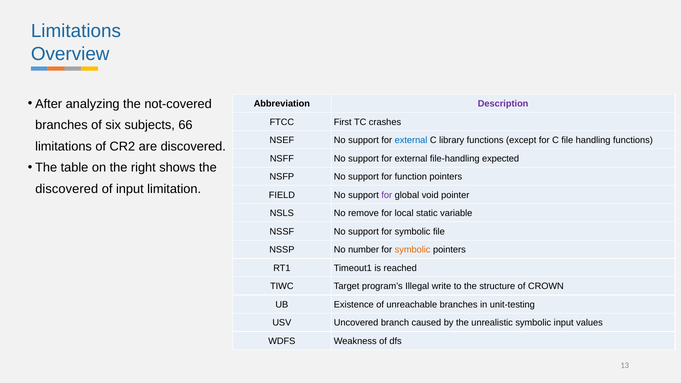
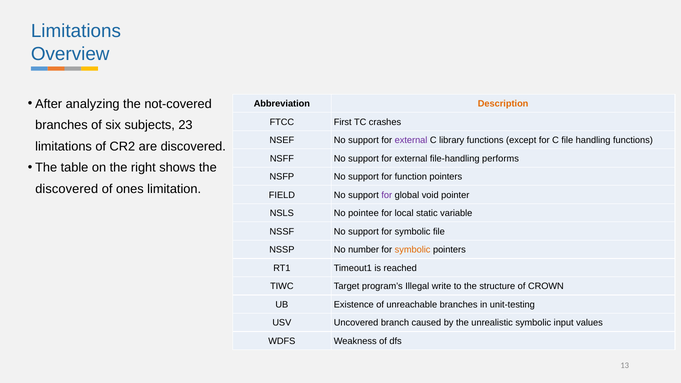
Description colour: purple -> orange
66: 66 -> 23
external at (411, 140) colour: blue -> purple
expected: expected -> performs
of input: input -> ones
remove: remove -> pointee
